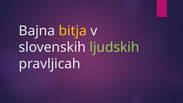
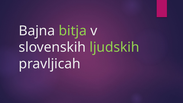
bitja colour: yellow -> light green
